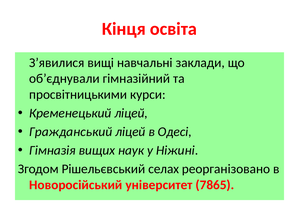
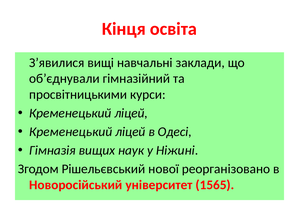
Гражданський at (71, 132): Гражданський -> Кременецький
селах: селах -> нової
7865: 7865 -> 1565
